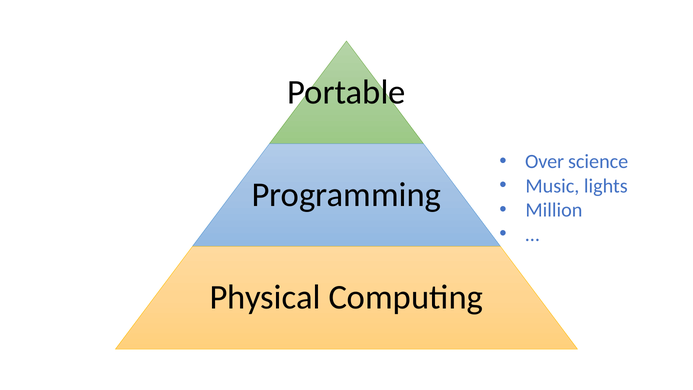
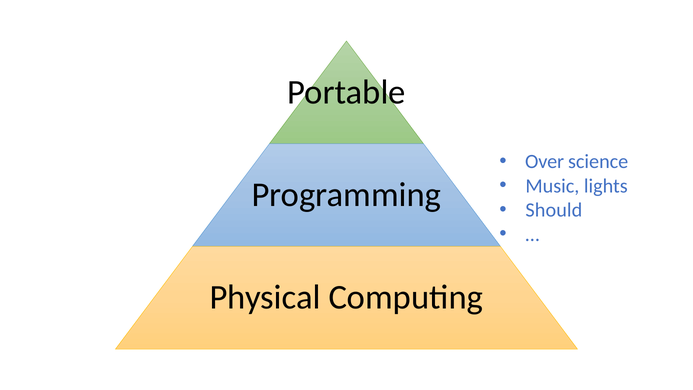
Million: Million -> Should
